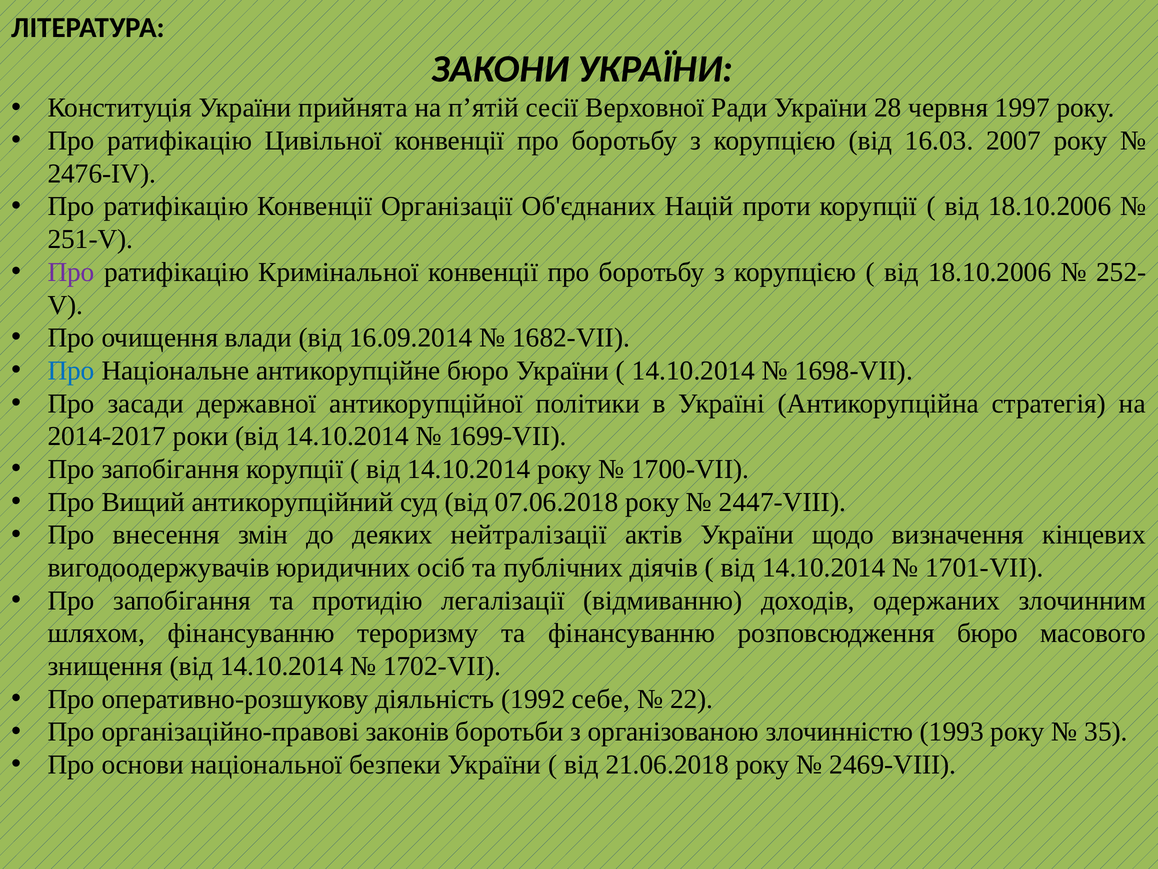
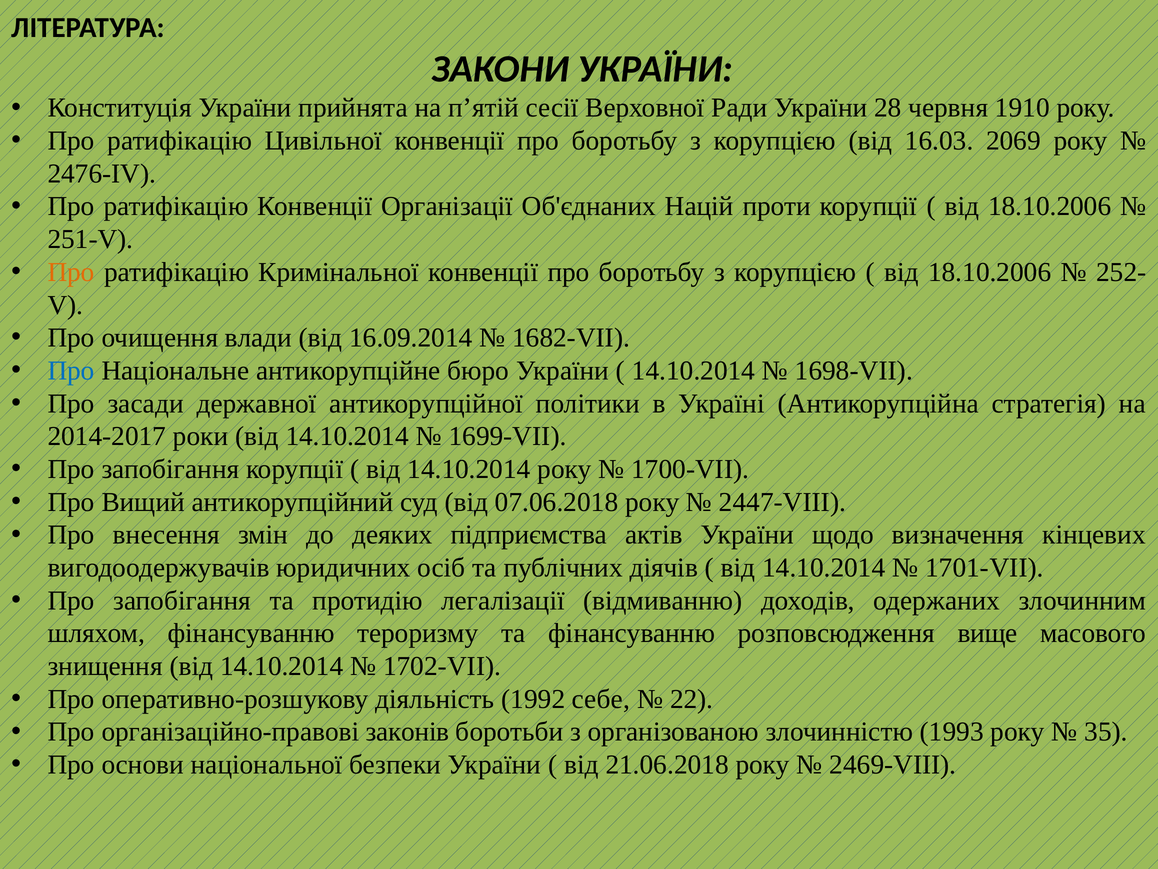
1997: 1997 -> 1910
2007: 2007 -> 2069
Про at (71, 272) colour: purple -> orange
нейтралізації: нейтралізації -> підприємства
розповсюдження бюро: бюро -> вище
